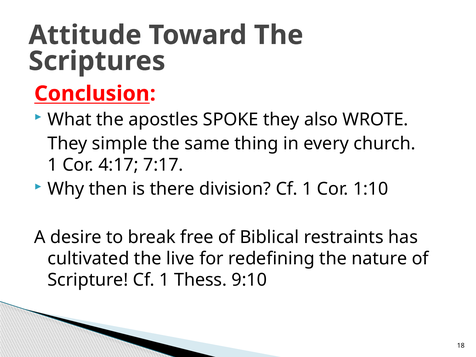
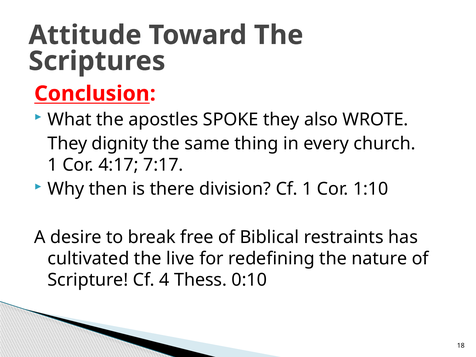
simple: simple -> dignity
Scripture Cf 1: 1 -> 4
9:10: 9:10 -> 0:10
